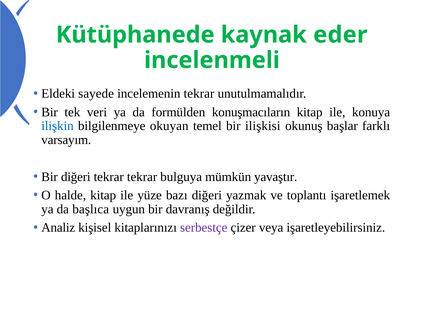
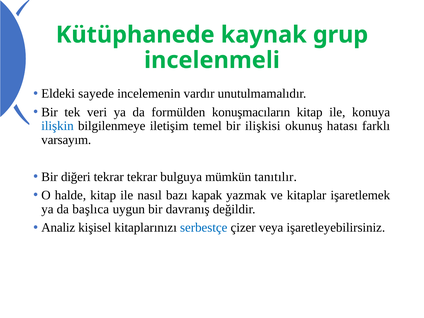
eder: eder -> grup
incelemenin tekrar: tekrar -> vardır
okuyan: okuyan -> iletişim
başlar: başlar -> hatası
yavaştır: yavaştır -> tanıtılır
yüze: yüze -> nasıl
bazı diğeri: diğeri -> kapak
toplantı: toplantı -> kitaplar
serbestçe colour: purple -> blue
